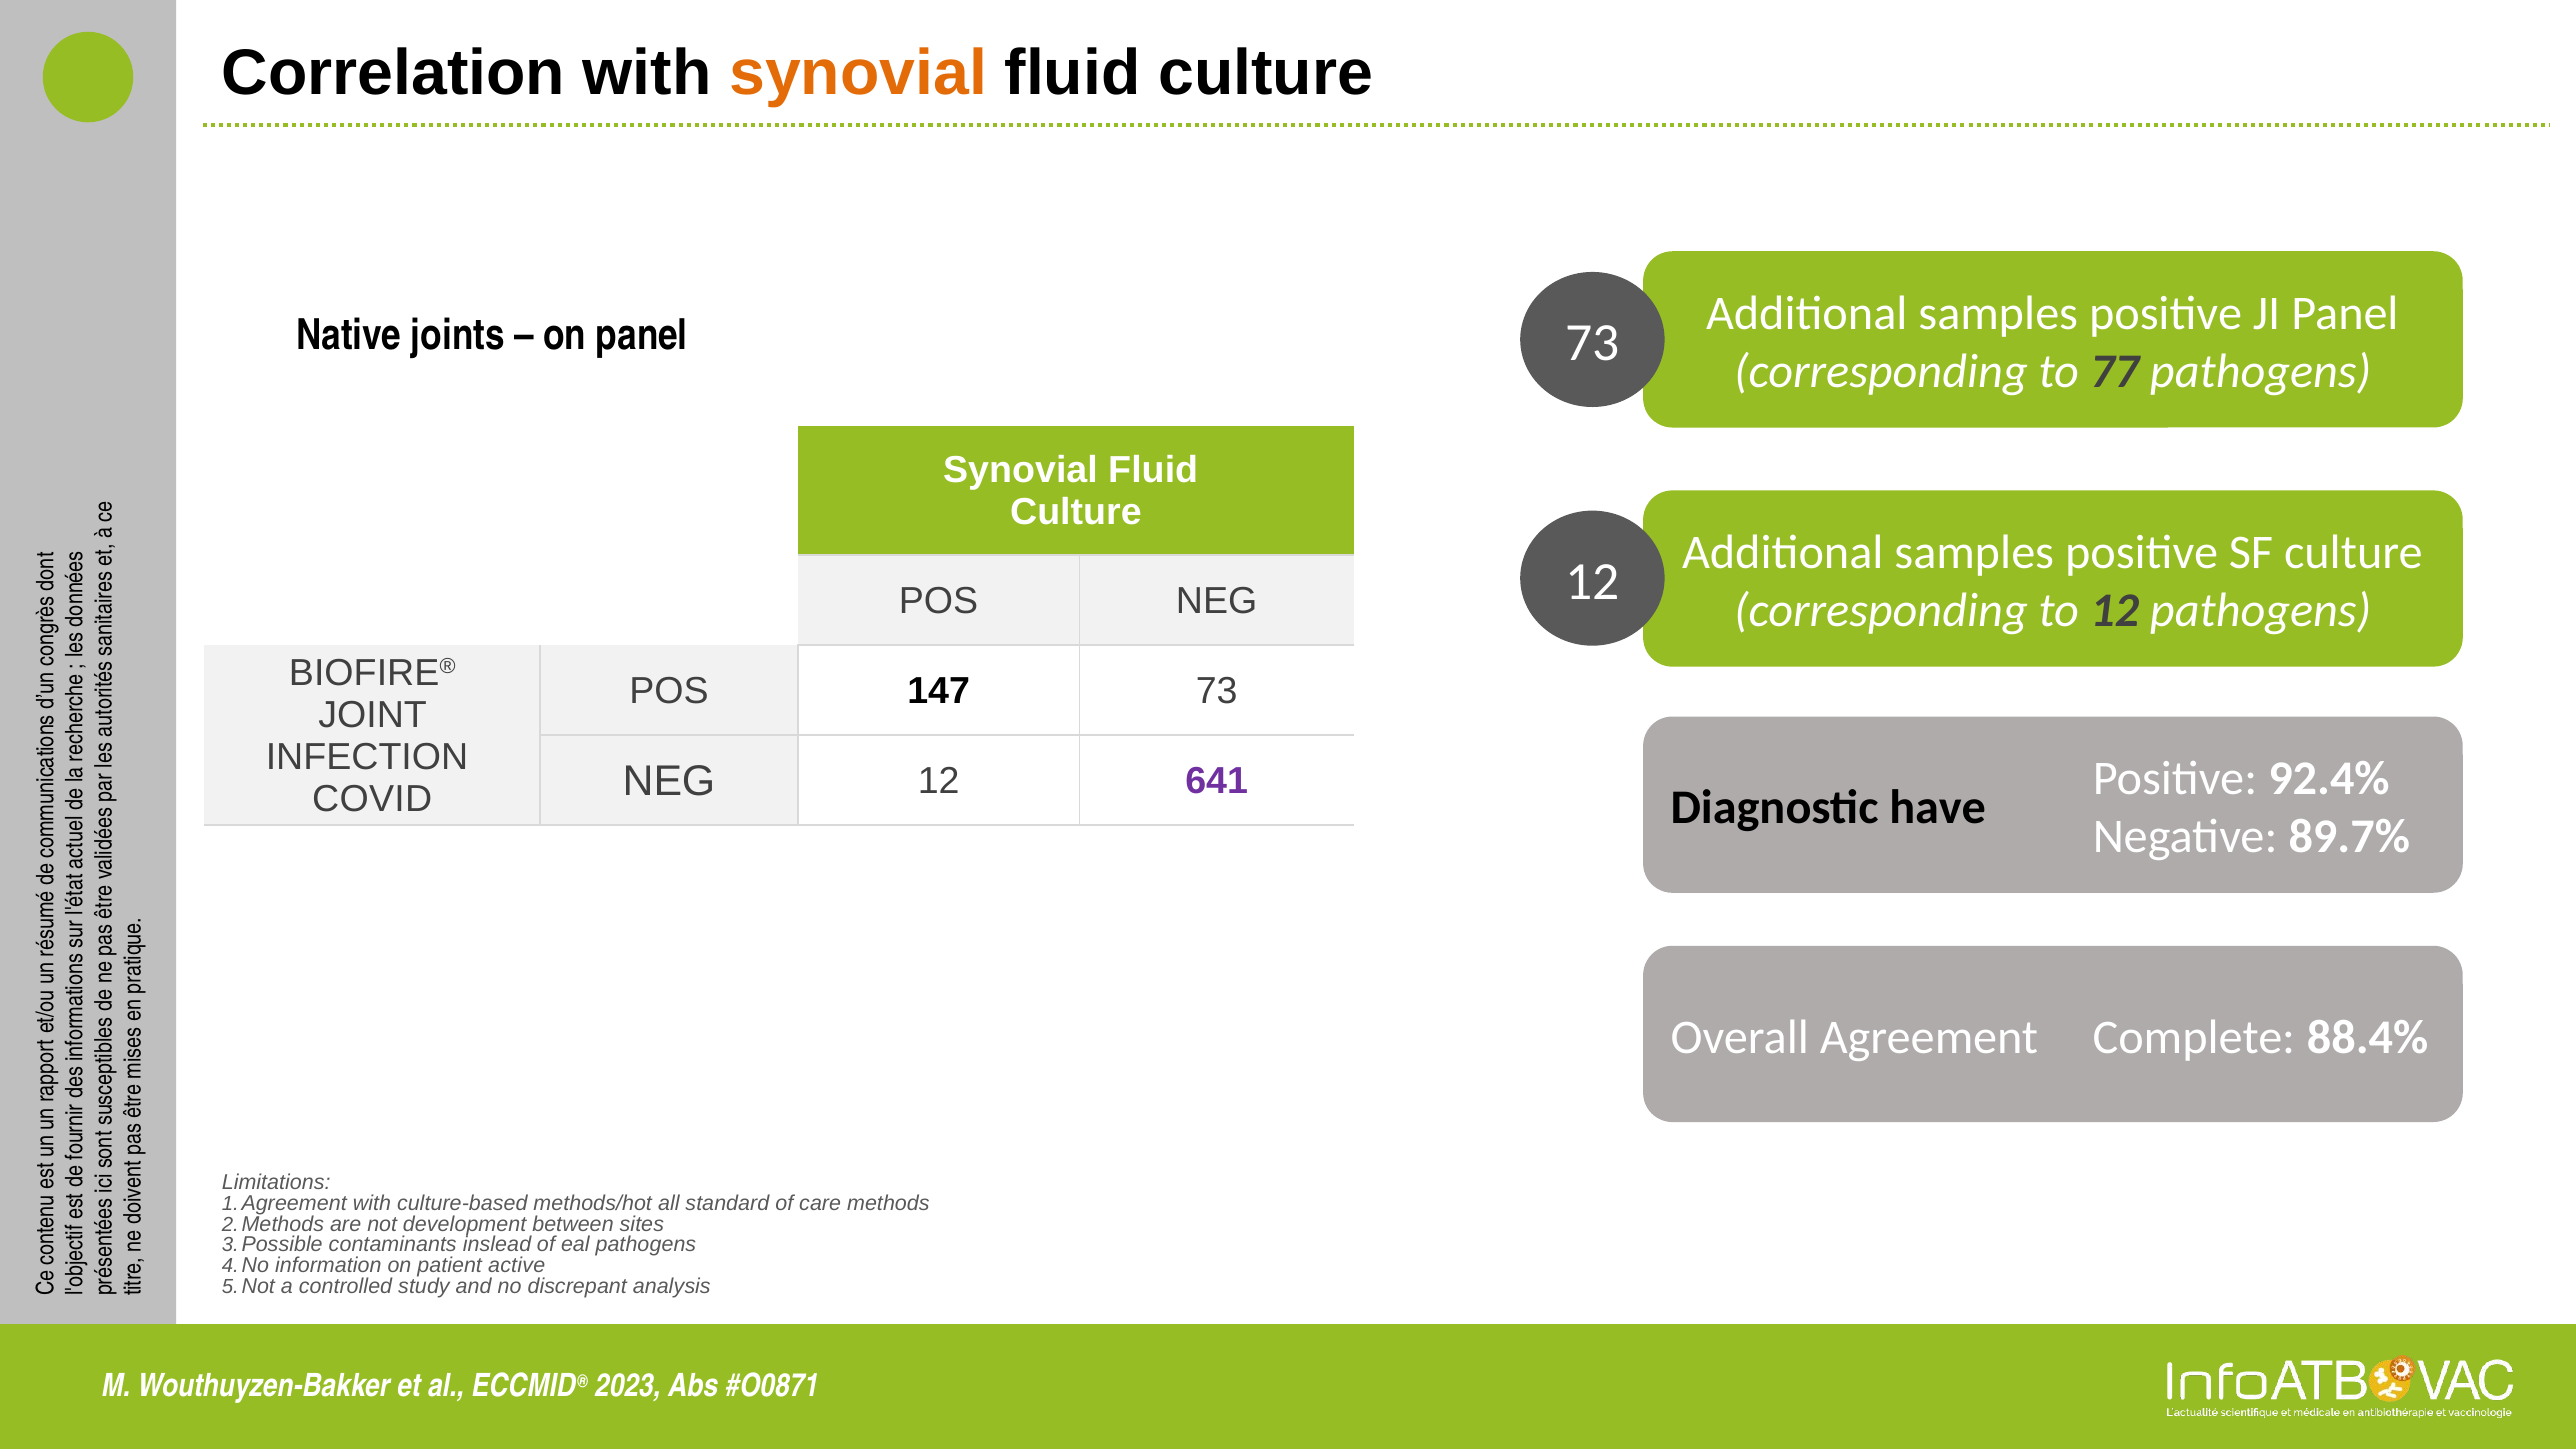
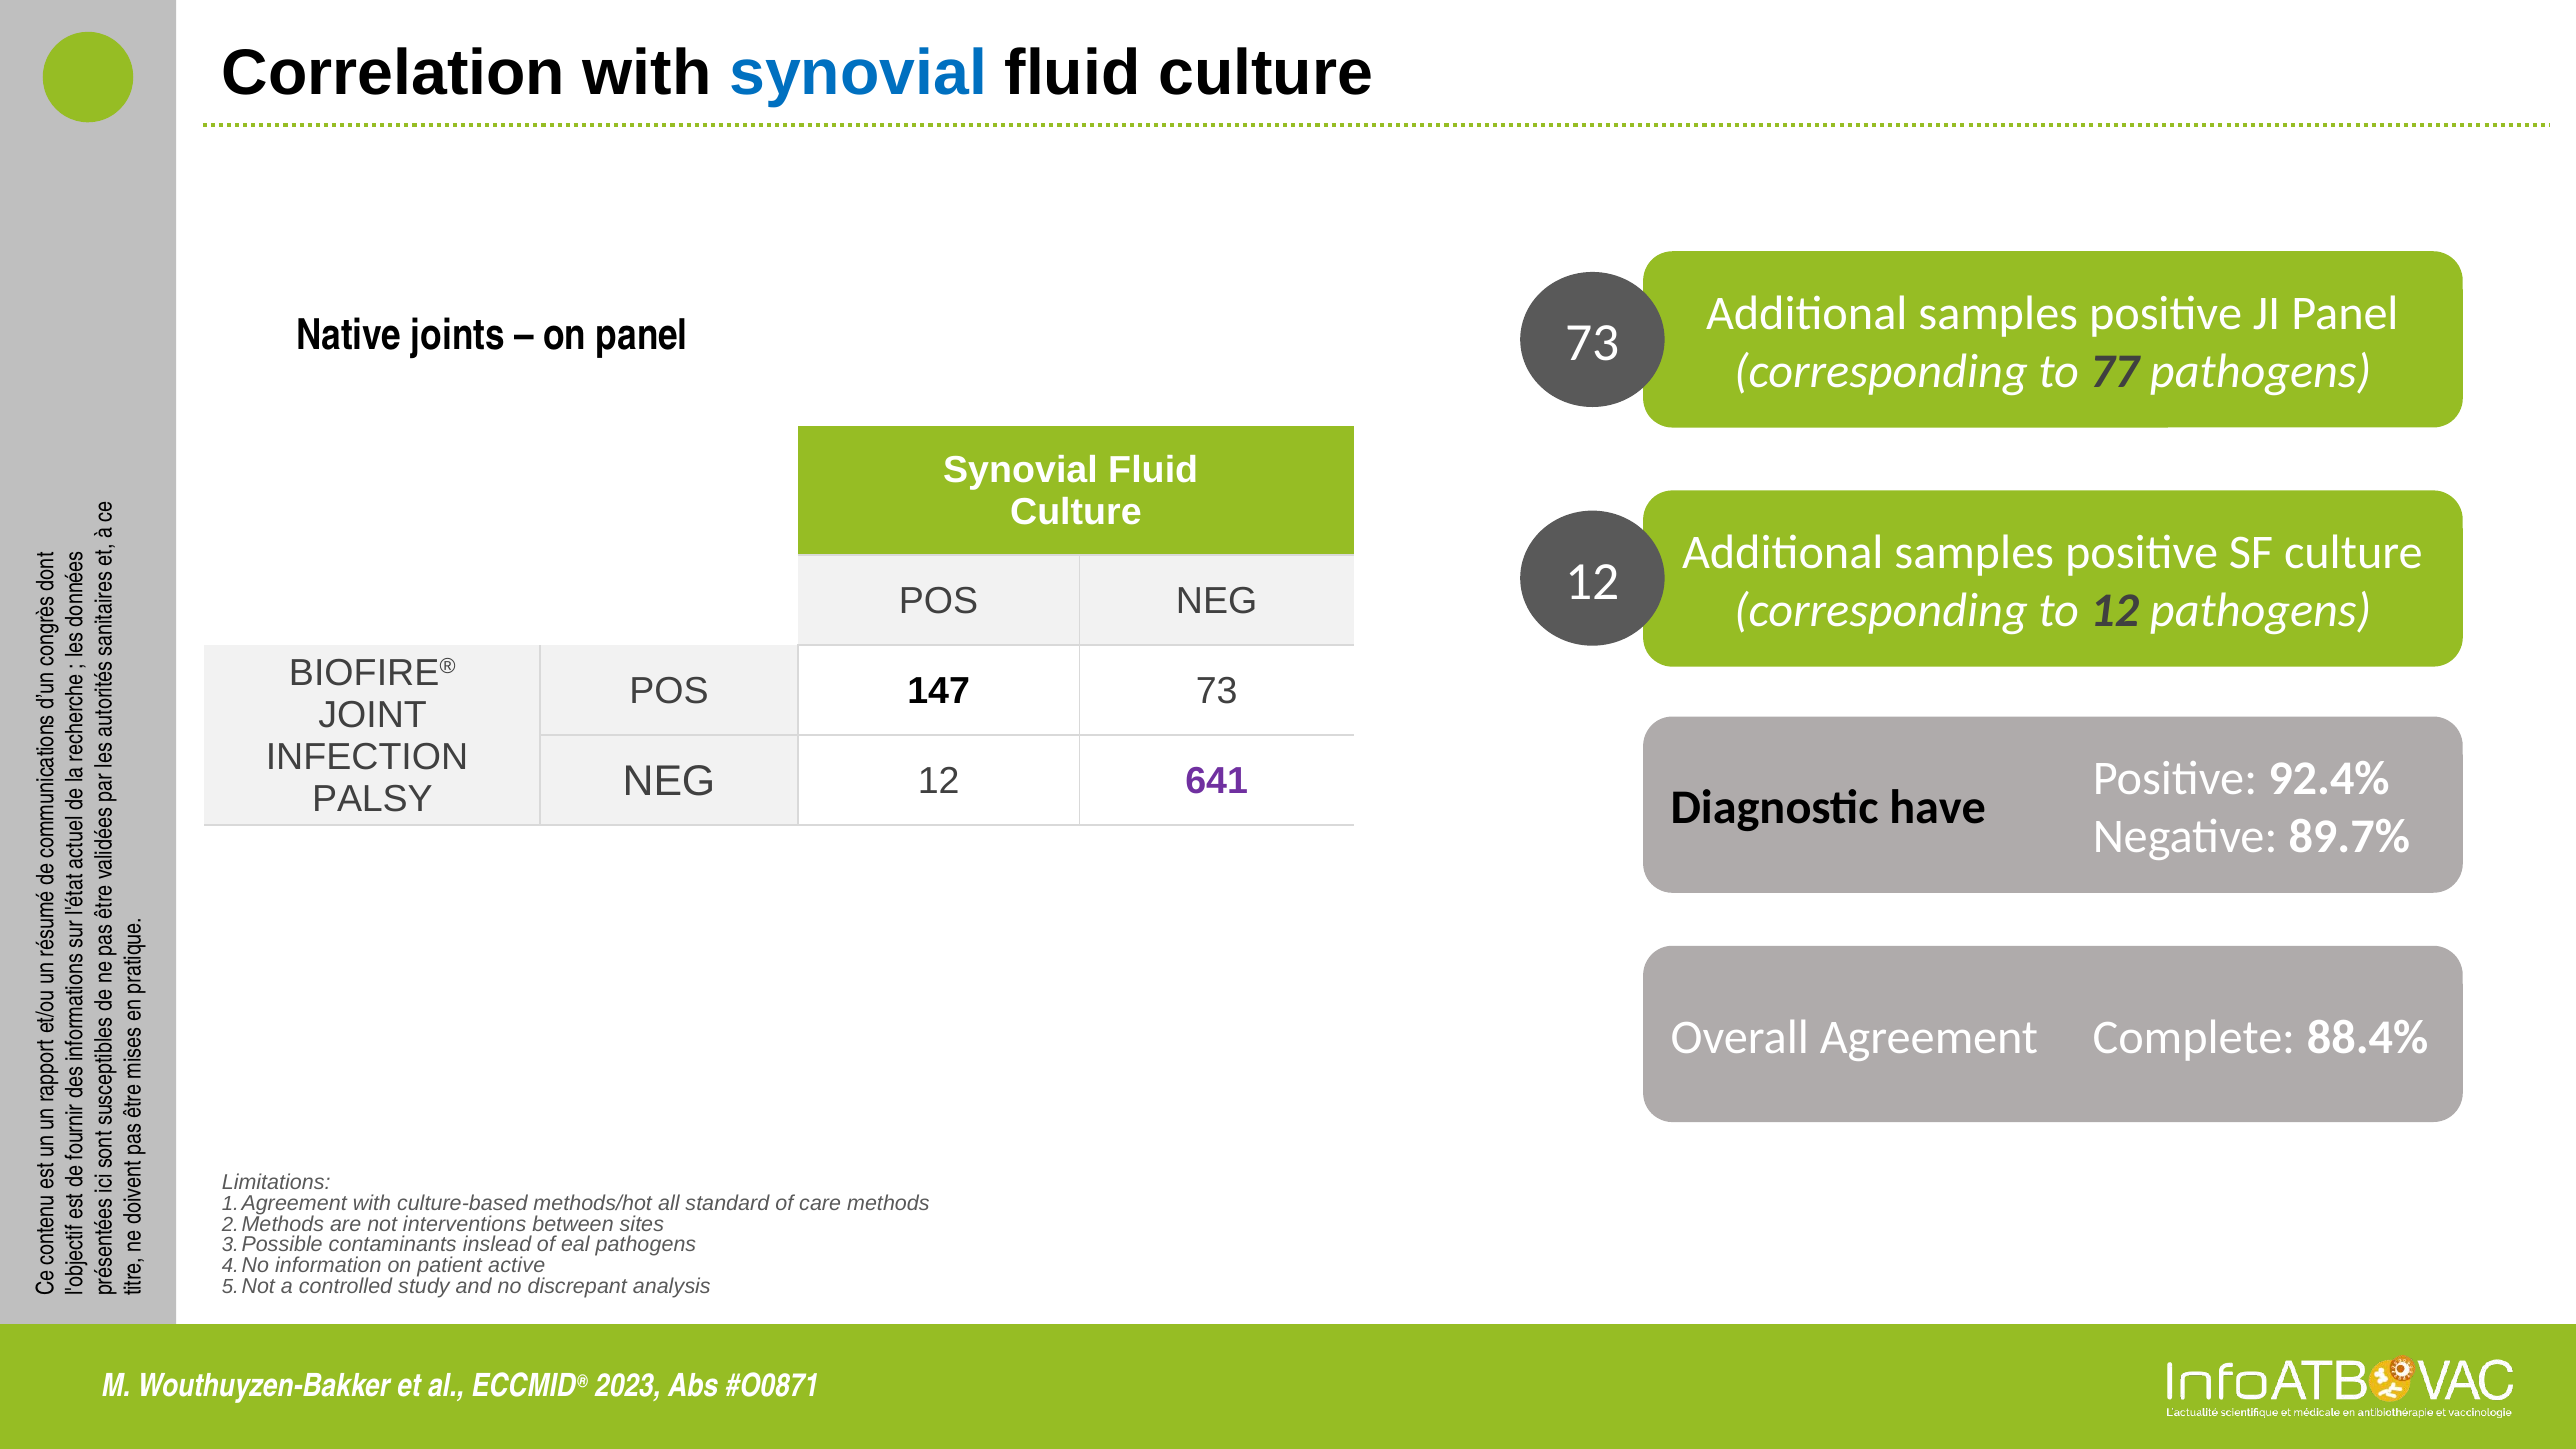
synovial at (858, 73) colour: orange -> blue
COVID: COVID -> PALSY
development: development -> interventions
